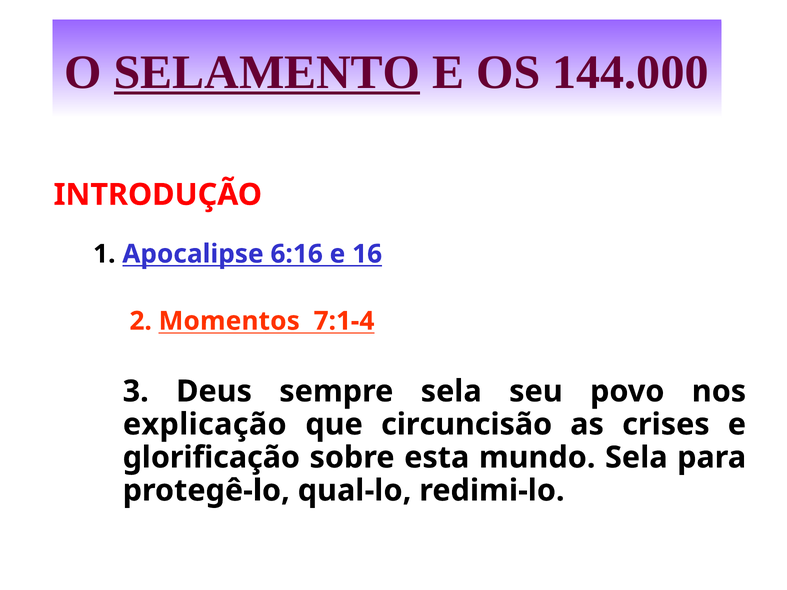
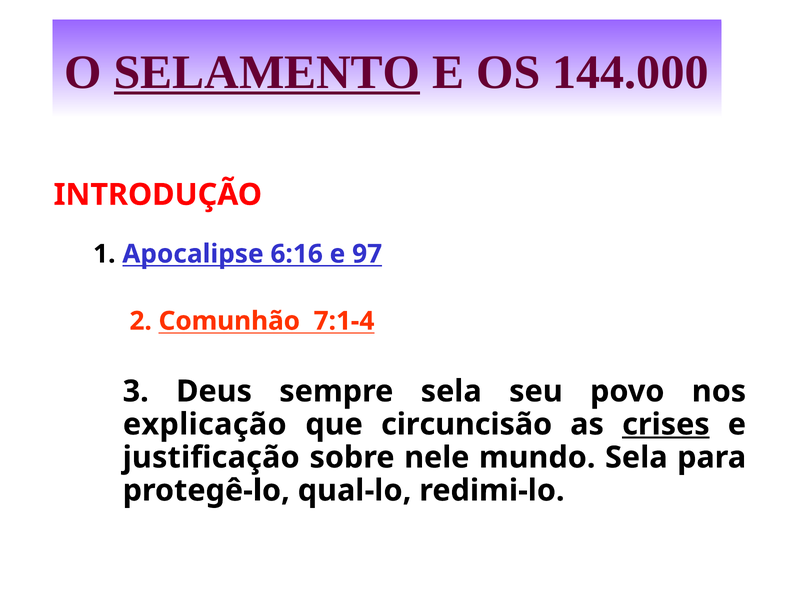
16: 16 -> 97
Momentos: Momentos -> Comunhão
crises underline: none -> present
glorificação: glorificação -> justificação
esta: esta -> nele
